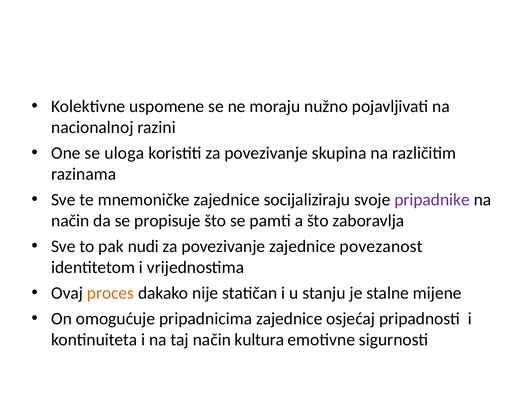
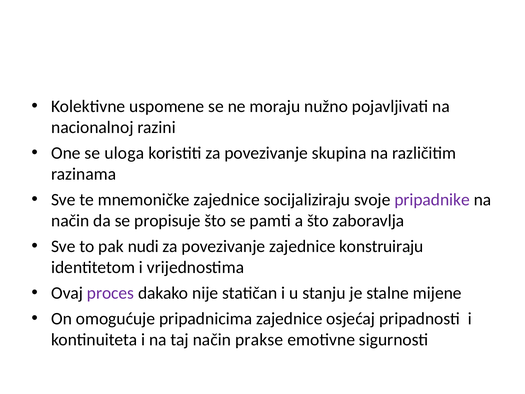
povezanost: povezanost -> konstruiraju
proces colour: orange -> purple
kultura: kultura -> prakse
